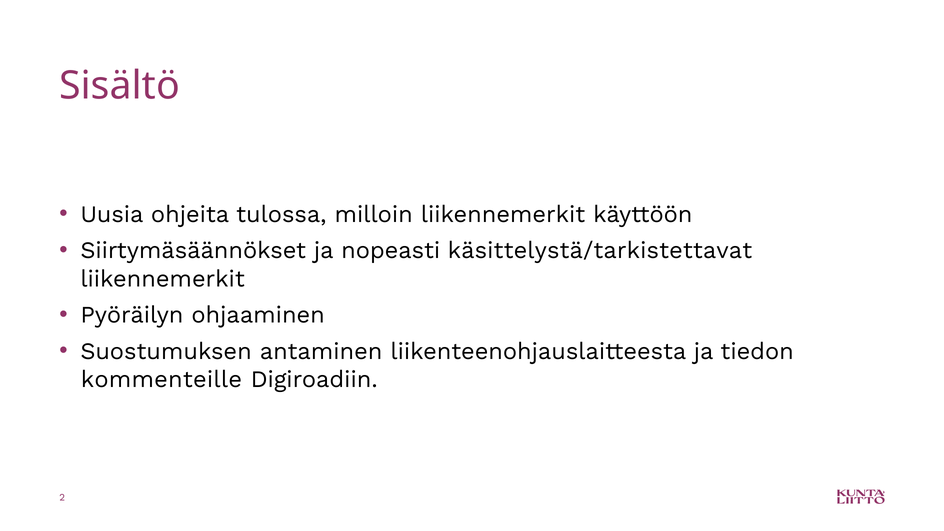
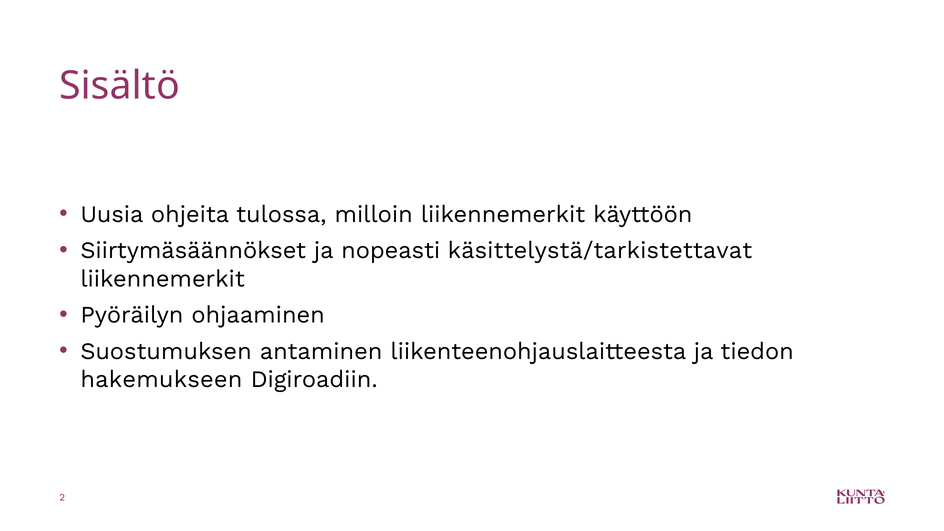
kommenteille: kommenteille -> hakemukseen
